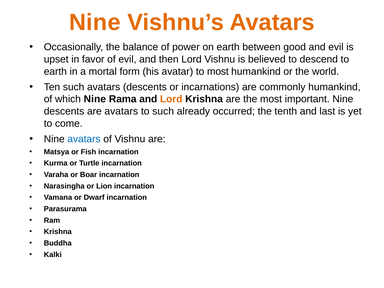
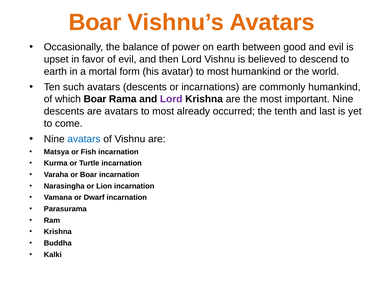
Nine at (95, 22): Nine -> Boar
which Nine: Nine -> Boar
Lord at (171, 99) colour: orange -> purple
such at (163, 111): such -> most
